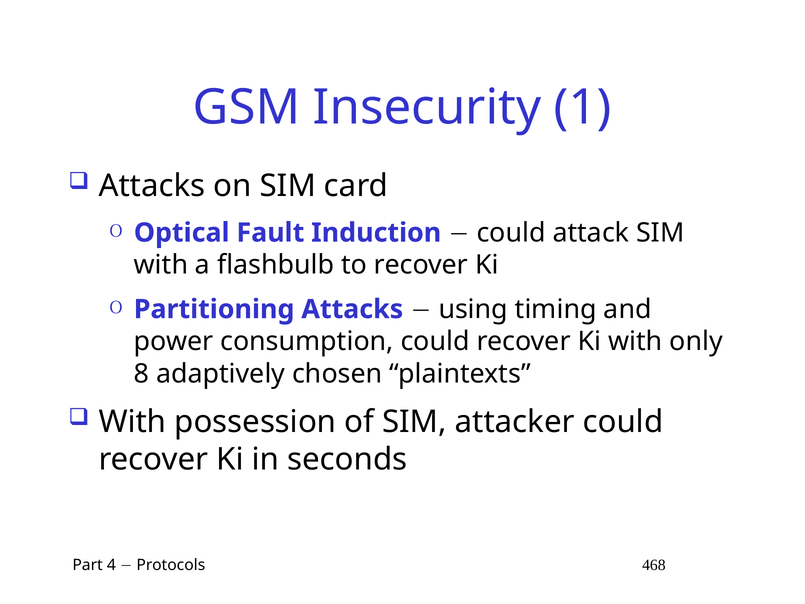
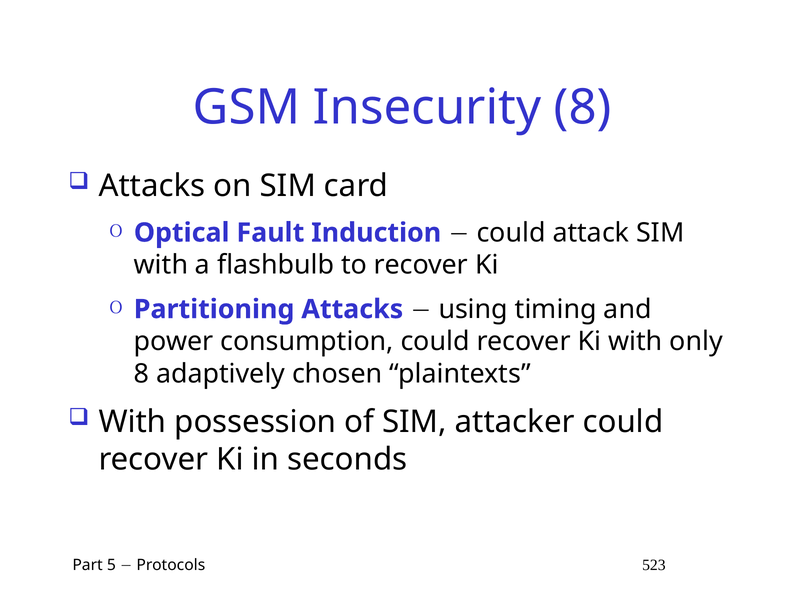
Insecurity 1: 1 -> 8
4: 4 -> 5
468: 468 -> 523
